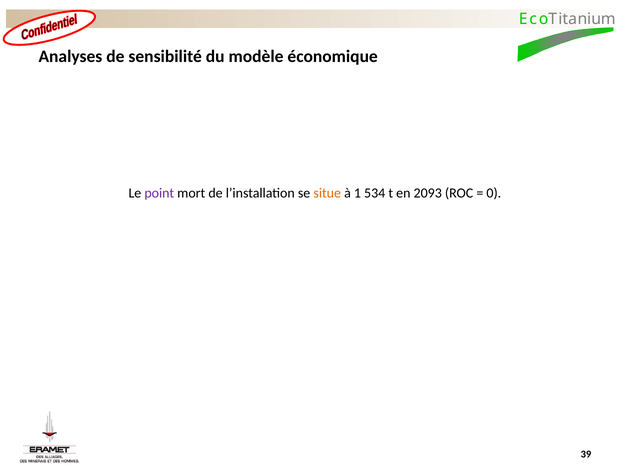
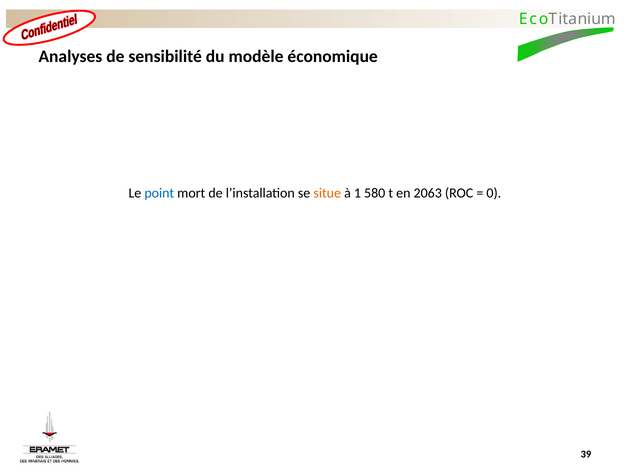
point colour: purple -> blue
534: 534 -> 580
2093: 2093 -> 2063
